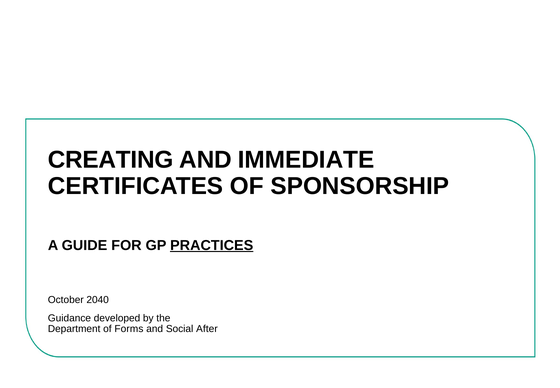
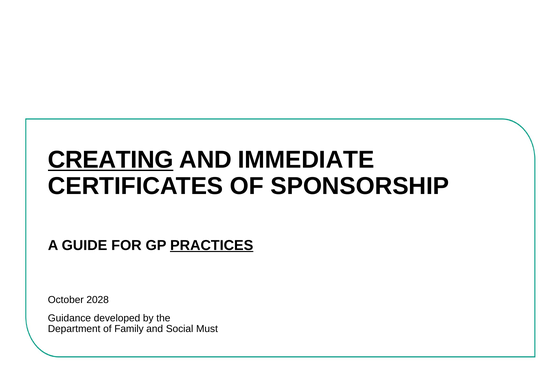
CREATING underline: none -> present
2040: 2040 -> 2028
Forms: Forms -> Family
After: After -> Must
